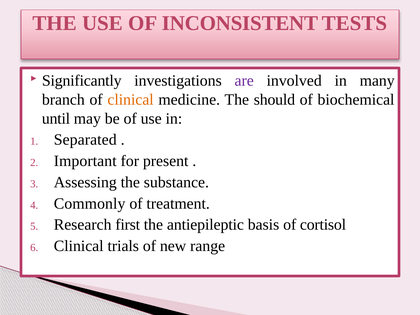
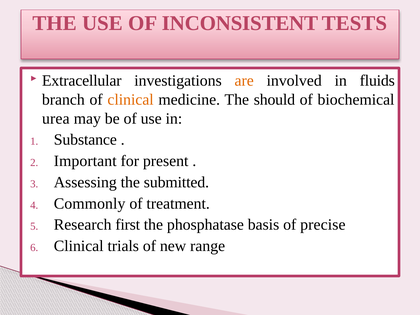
Significantly: Significantly -> Extracellular
are colour: purple -> orange
many: many -> fluids
until: until -> urea
Separated: Separated -> Substance
substance: substance -> submitted
antiepileptic: antiepileptic -> phosphatase
cortisol: cortisol -> precise
